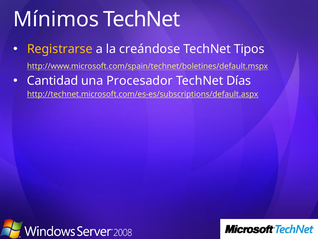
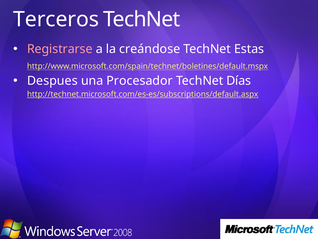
Mínimos: Mínimos -> Terceros
Registrarse colour: yellow -> pink
Tipos: Tipos -> Estas
Cantidad: Cantidad -> Despues
